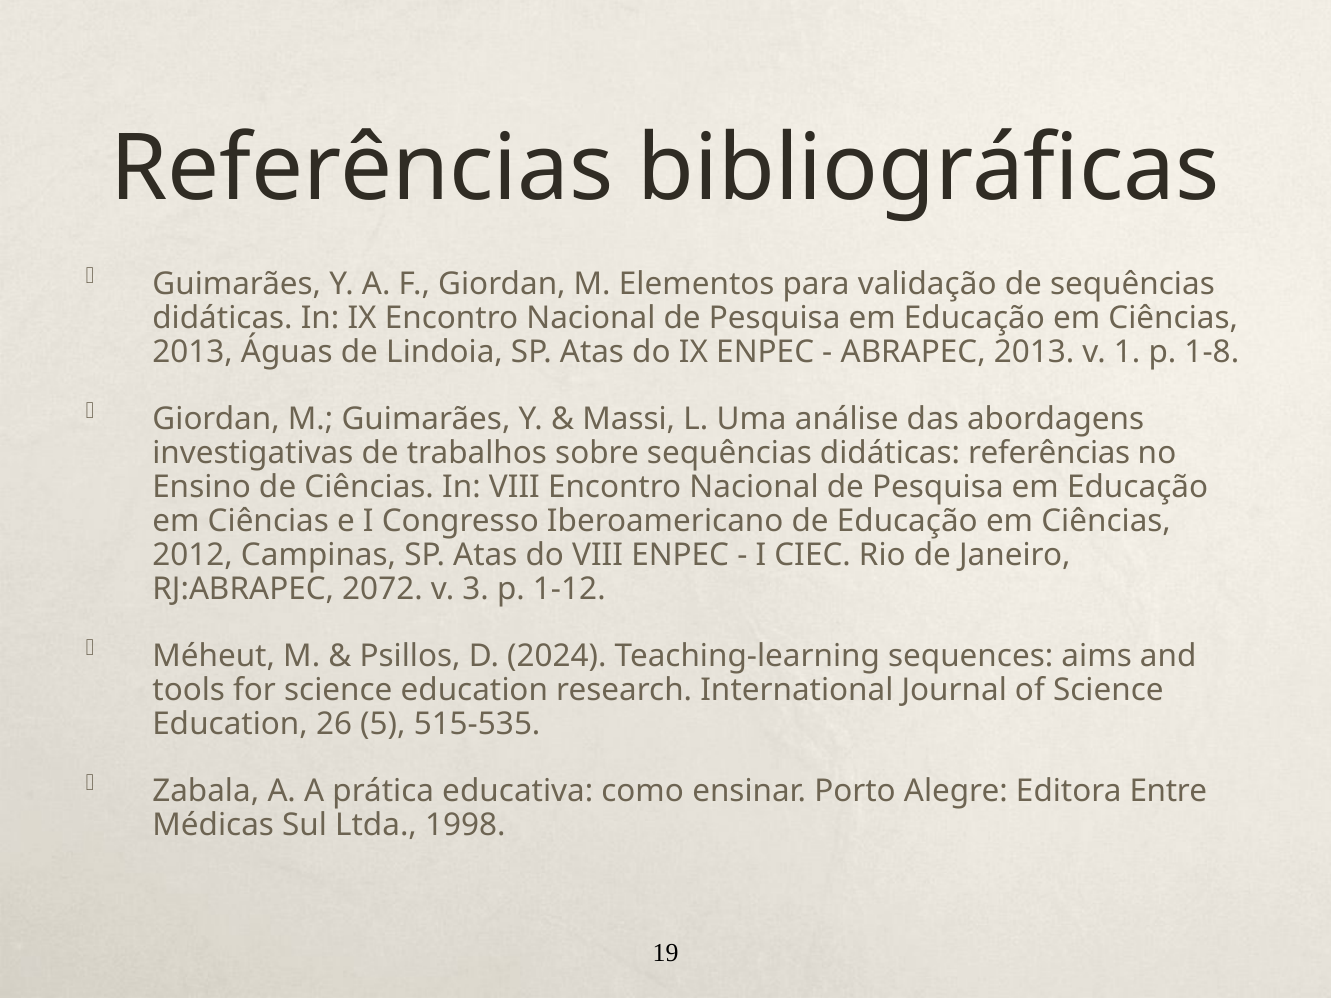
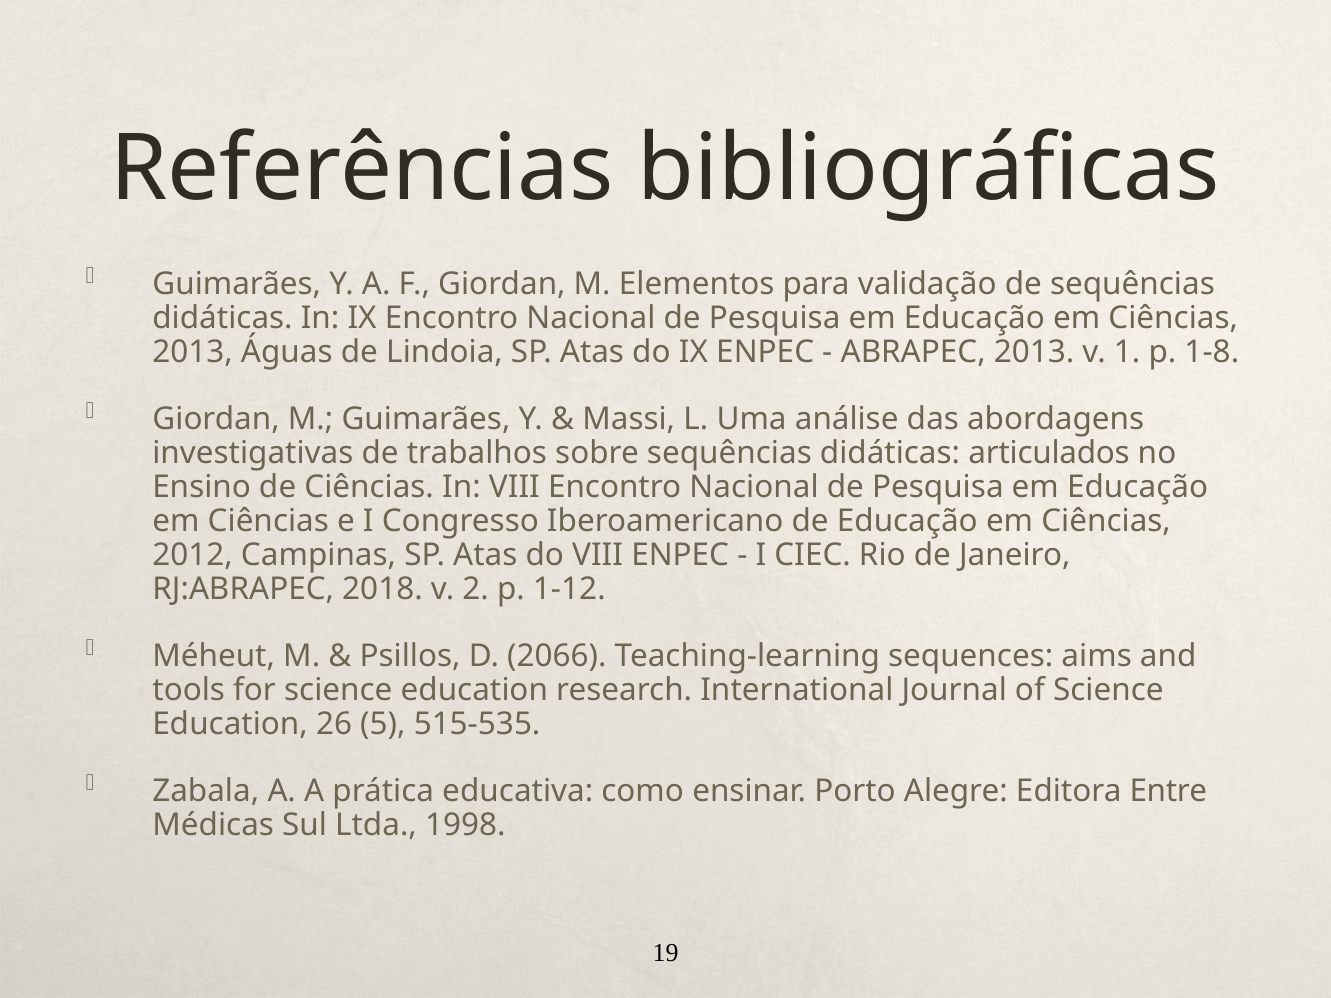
didáticas referências: referências -> articulados
2072: 2072 -> 2018
3: 3 -> 2
2024: 2024 -> 2066
